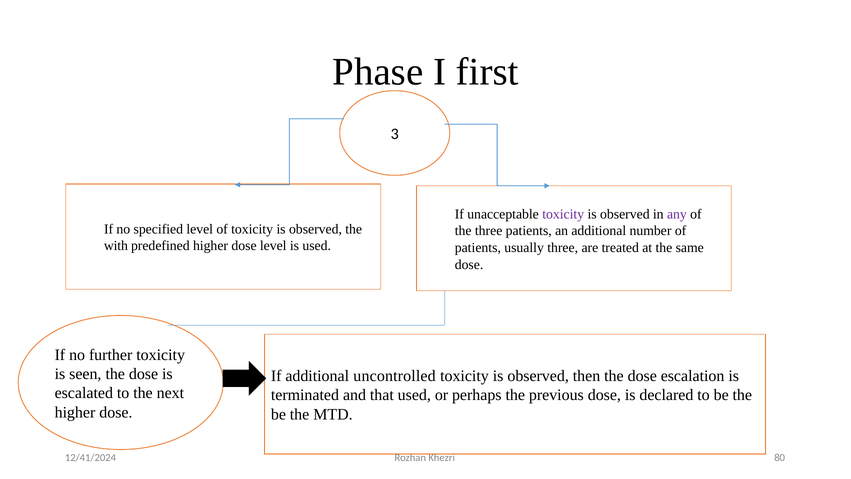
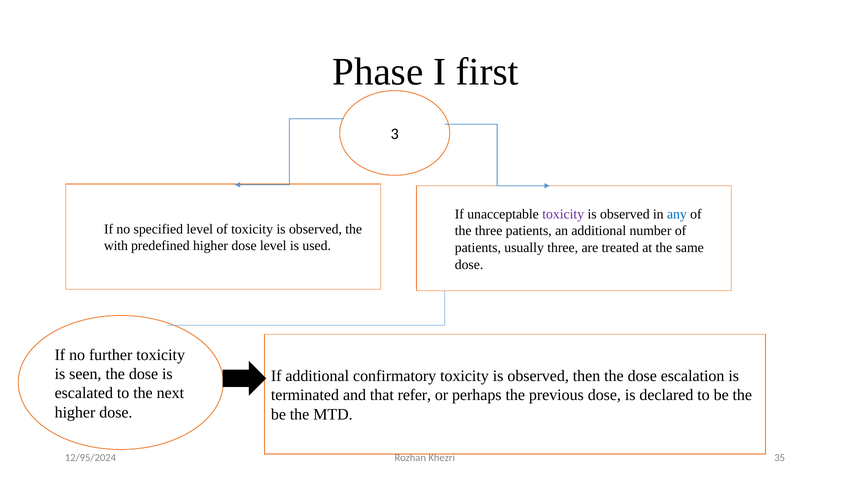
any colour: purple -> blue
uncontrolled: uncontrolled -> confirmatory
that used: used -> refer
12/41/2024: 12/41/2024 -> 12/95/2024
80: 80 -> 35
